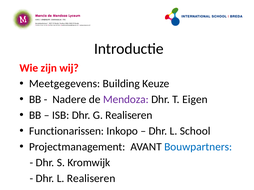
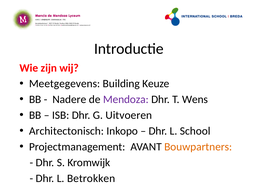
Eigen: Eigen -> Wens
G Realiseren: Realiseren -> Uitvoeren
Functionarissen: Functionarissen -> Architectonisch
Bouwpartners colour: blue -> orange
L Realiseren: Realiseren -> Betrokken
